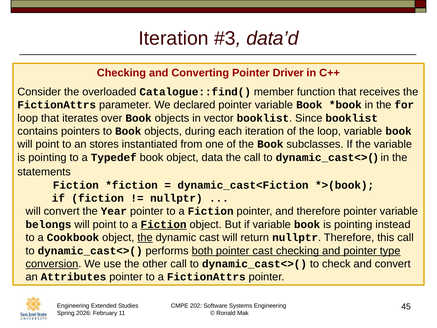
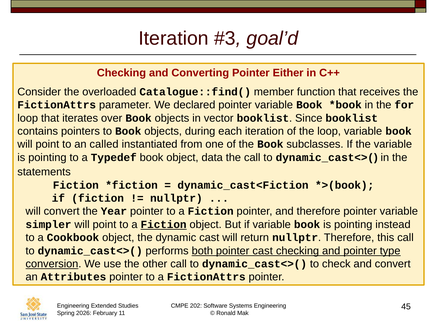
data’d: data’d -> goal’d
Driver: Driver -> Either
stores: stores -> called
belongs: belongs -> simpler
the at (145, 237) underline: present -> none
